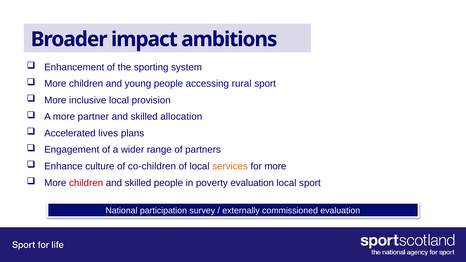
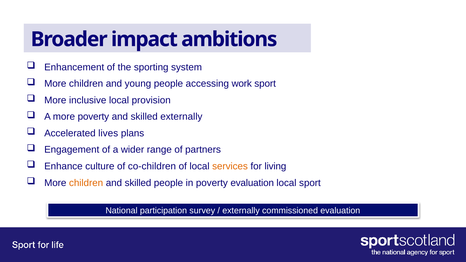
rural: rural -> work
more partner: partner -> poverty
skilled allocation: allocation -> externally
for more: more -> living
children at (86, 183) colour: red -> orange
